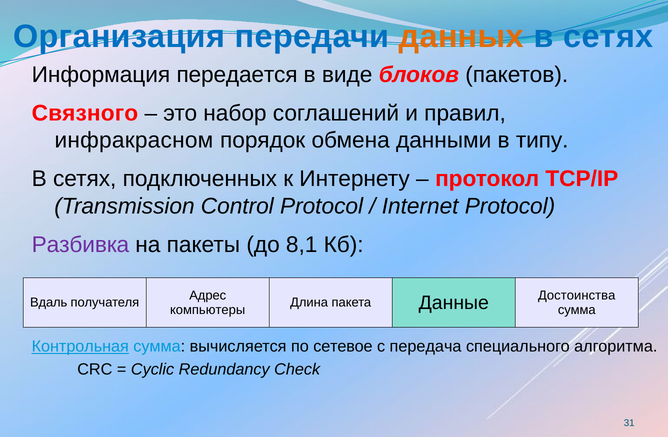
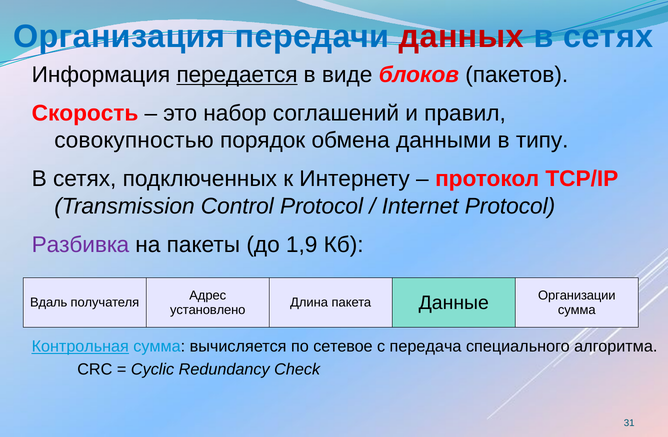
данных colour: orange -> red
передается underline: none -> present
Связного: Связного -> Скорость
инфракрасном: инфракрасном -> совокупностью
8,1: 8,1 -> 1,9
Достоинства: Достоинства -> Организации
компьютеры: компьютеры -> установлено
